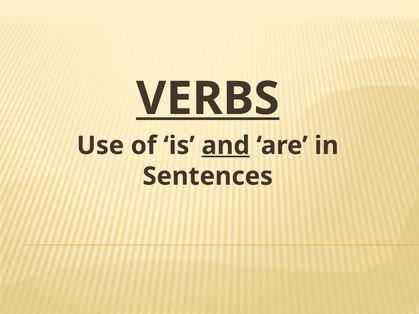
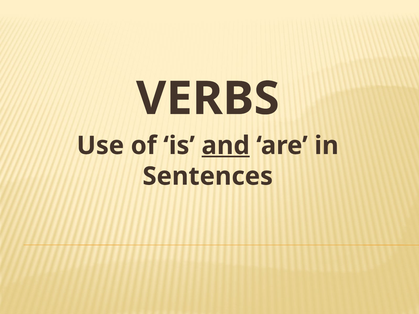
VERBS underline: present -> none
